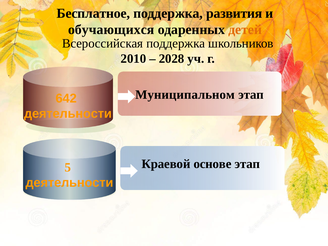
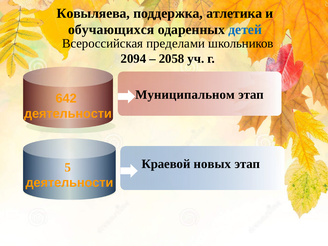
Бесплатное: Бесплатное -> Ковыляева
развития: развития -> атлетика
детей colour: orange -> blue
Всероссийская поддержка: поддержка -> пределами
2010: 2010 -> 2094
2028: 2028 -> 2058
основе: основе -> новых
